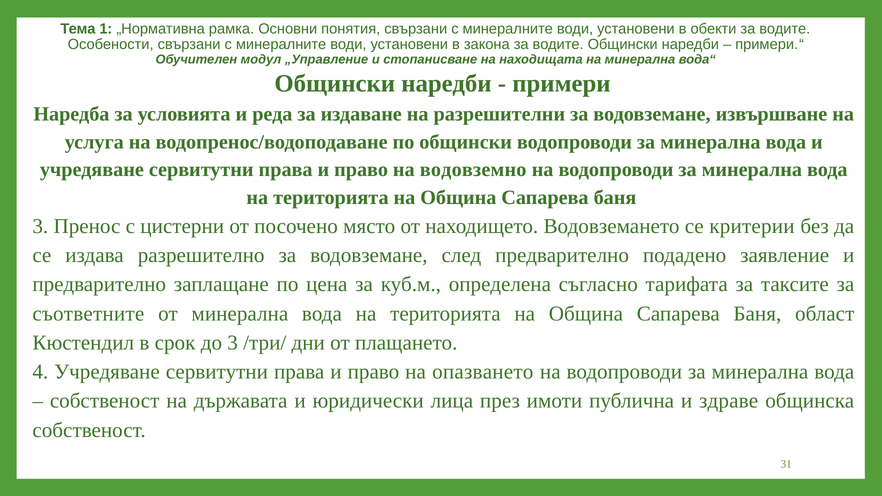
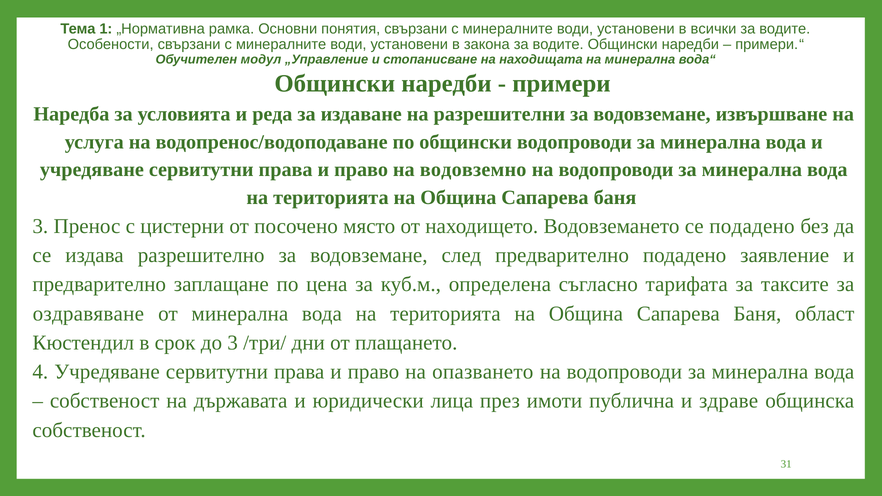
обекти: обекти -> всички
се критерии: критерии -> подадено
съответните: съответните -> оздравяване
